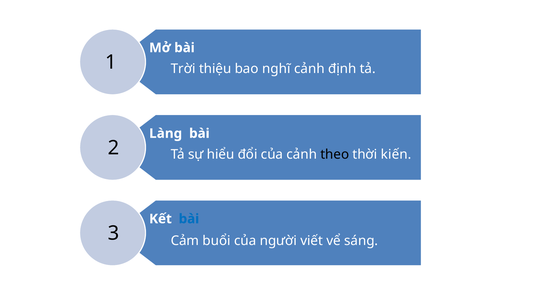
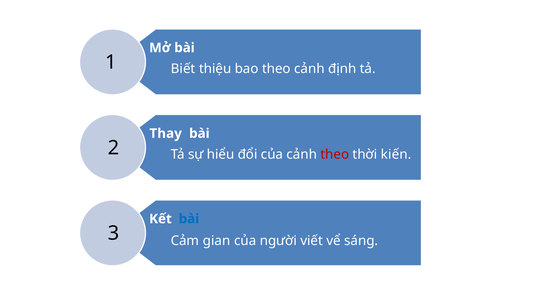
Trời: Trời -> Biết
bao nghĩ: nghĩ -> theo
Làng: Làng -> Thay
theo at (335, 155) colour: black -> red
buổi: buổi -> gian
